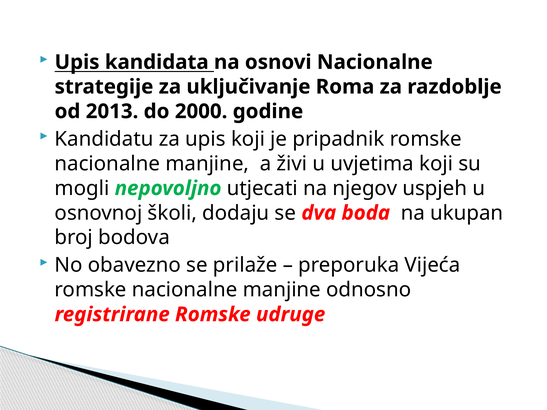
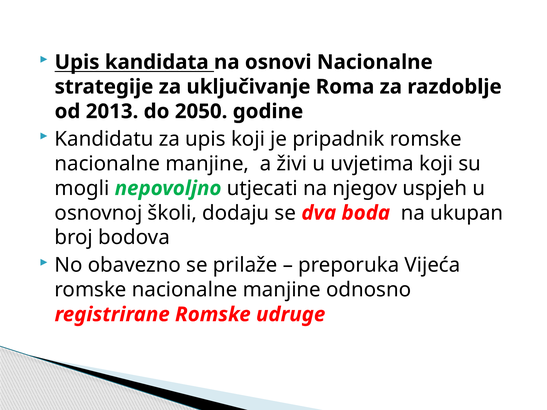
2000: 2000 -> 2050
